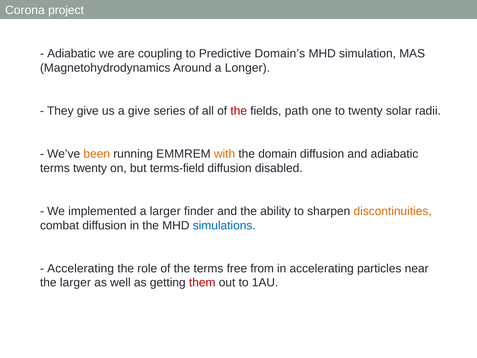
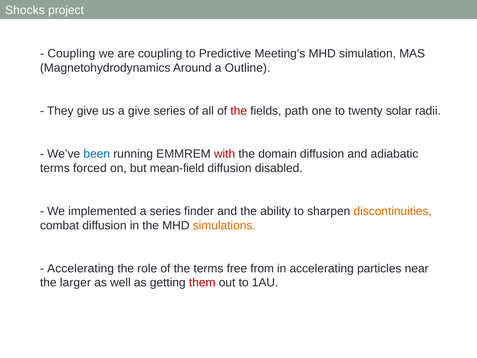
Corona: Corona -> Shocks
Adiabatic at (71, 54): Adiabatic -> Coupling
Domain’s: Domain’s -> Meeting’s
Longer: Longer -> Outline
been colour: orange -> blue
with colour: orange -> red
terms twenty: twenty -> forced
terms-field: terms-field -> mean-field
a larger: larger -> series
simulations colour: blue -> orange
